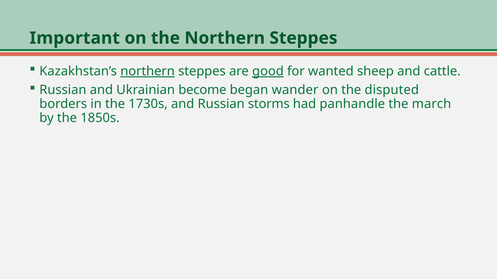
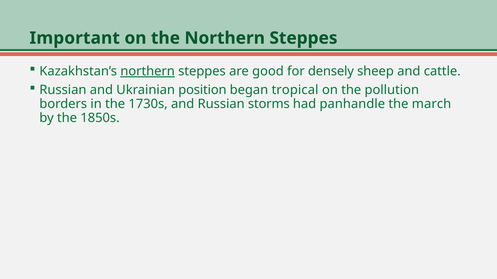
good underline: present -> none
wanted: wanted -> densely
become: become -> position
wander: wander -> tropical
disputed: disputed -> pollution
